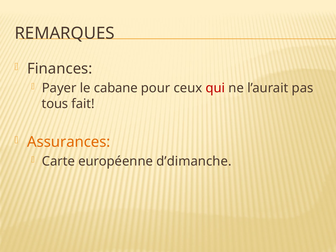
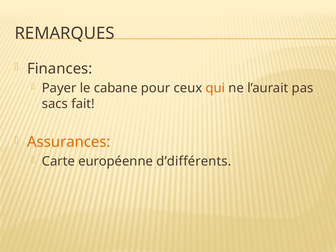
qui colour: red -> orange
tous: tous -> sacs
d’dimanche: d’dimanche -> d’différents
